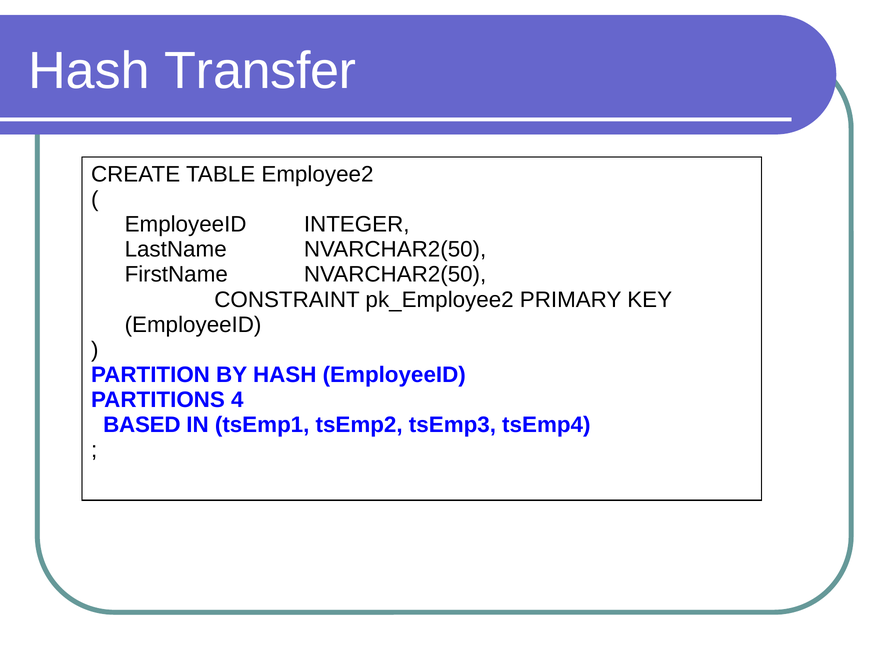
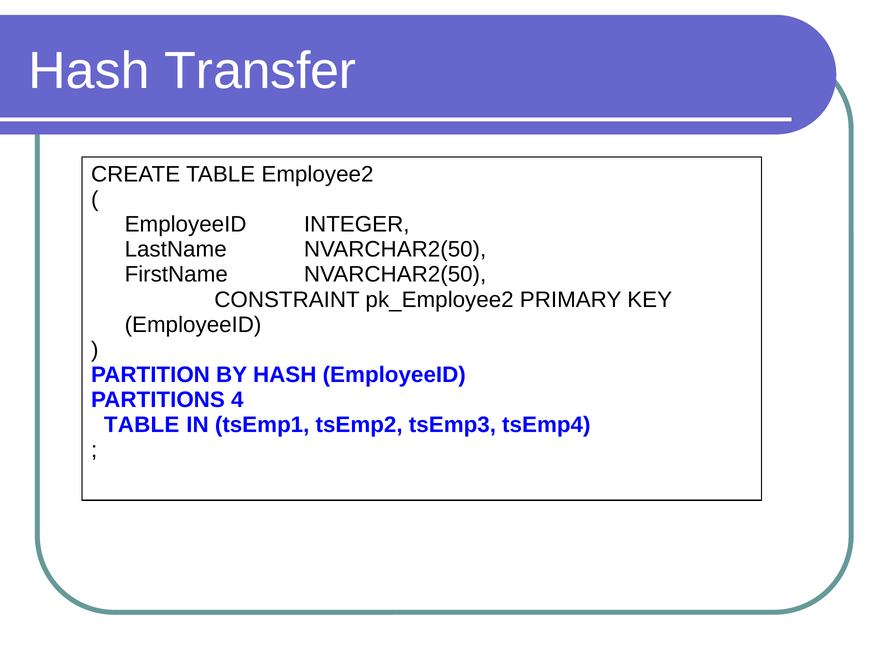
BASED at (142, 425): BASED -> TABLE
